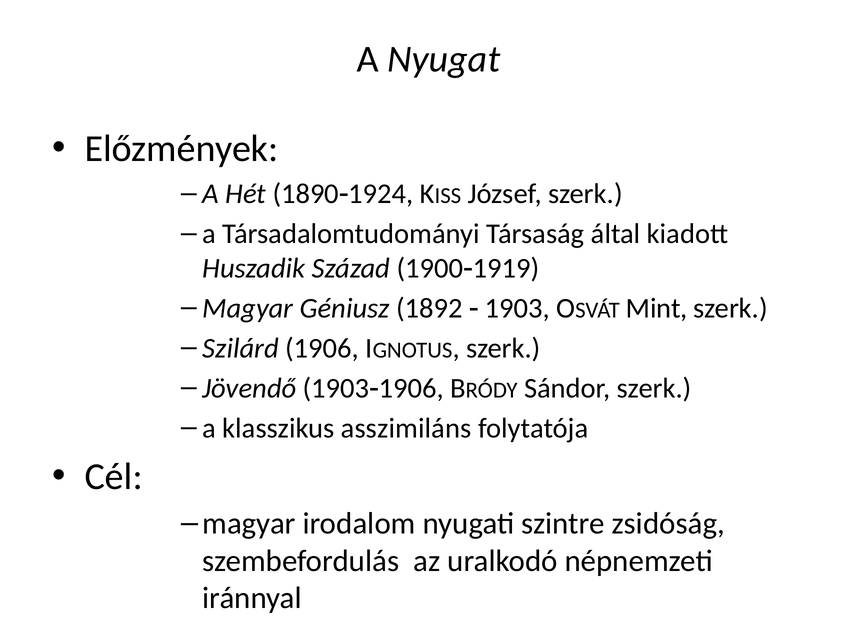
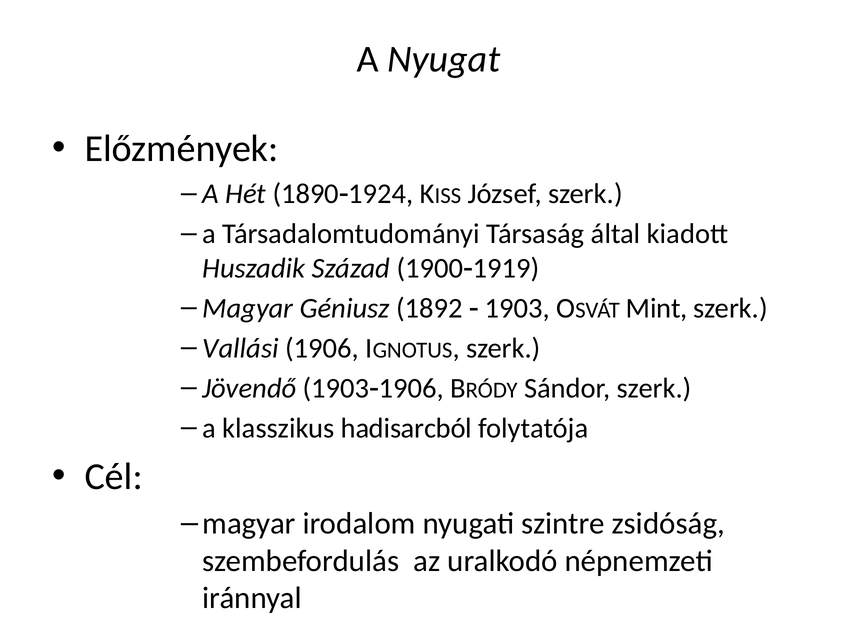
Szilárd: Szilárd -> Vallási
asszimiláns: asszimiláns -> hadisarcból
